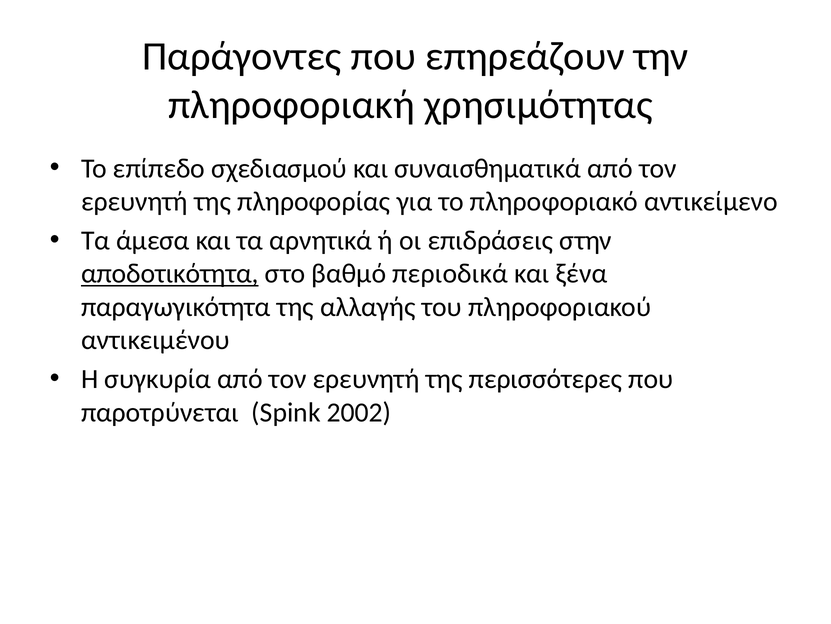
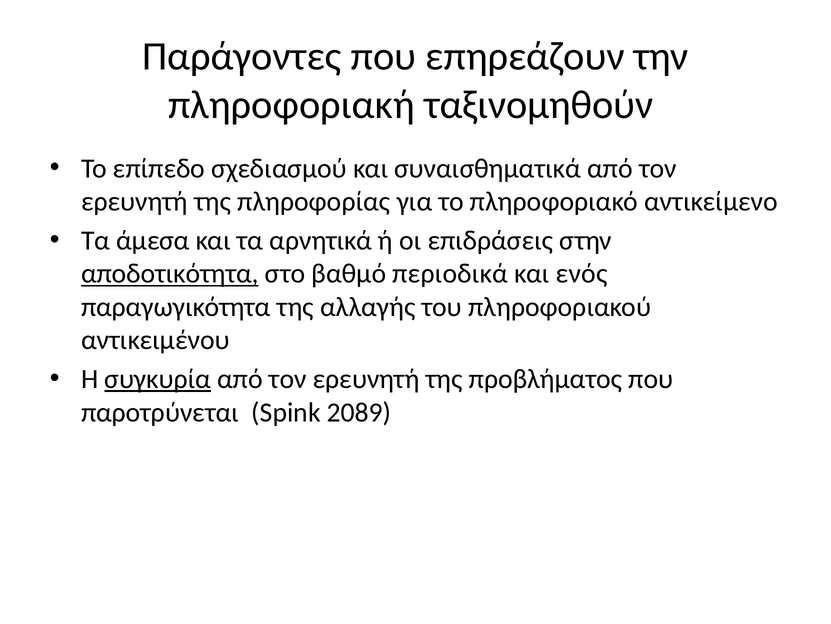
χρησιμότητας: χρησιμότητας -> ταξινομηθούν
ξένα: ξένα -> ενός
συγκυρία underline: none -> present
περισσότερες: περισσότερες -> προβλήματος
2002: 2002 -> 2089
